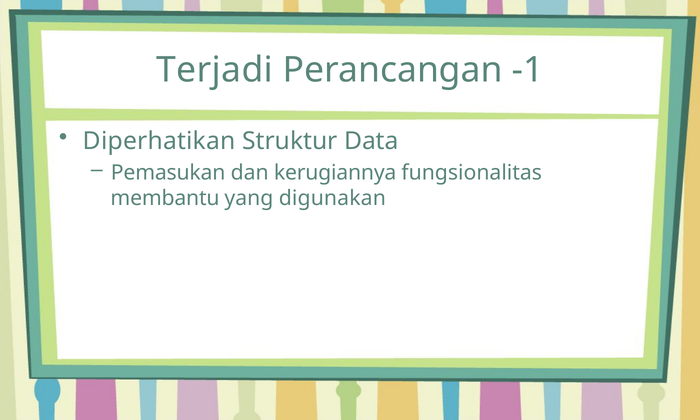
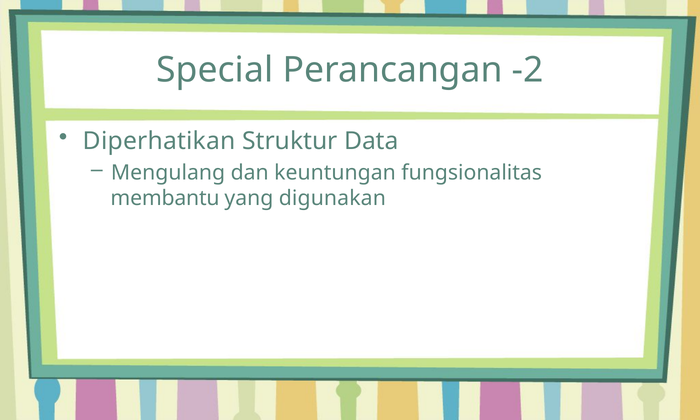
Terjadi: Terjadi -> Special
-1: -1 -> -2
Pemasukan: Pemasukan -> Mengulang
kerugiannya: kerugiannya -> keuntungan
